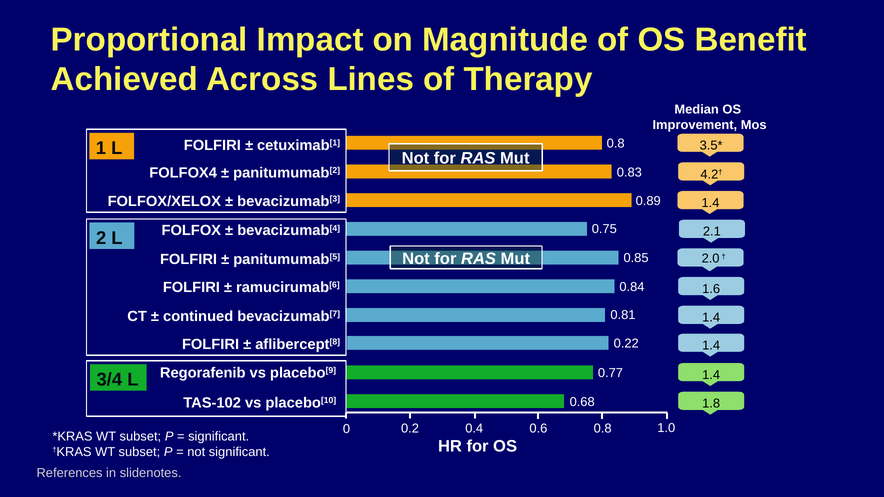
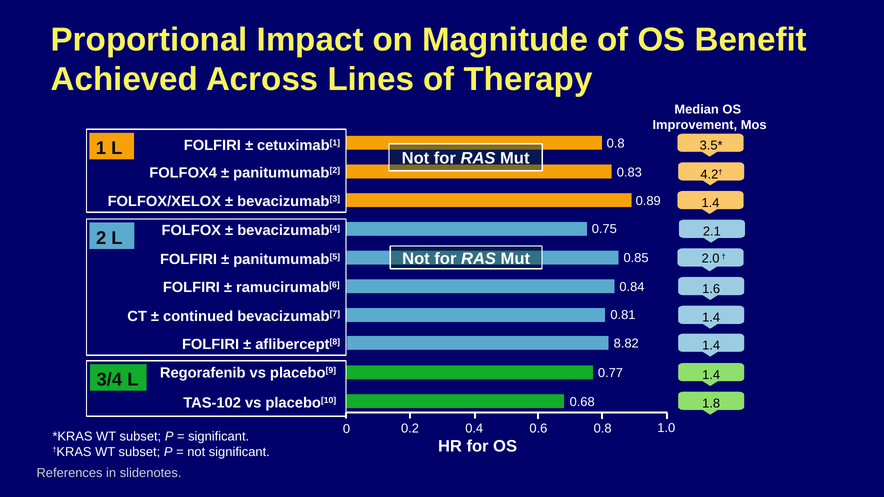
0.22: 0.22 -> 8.82
